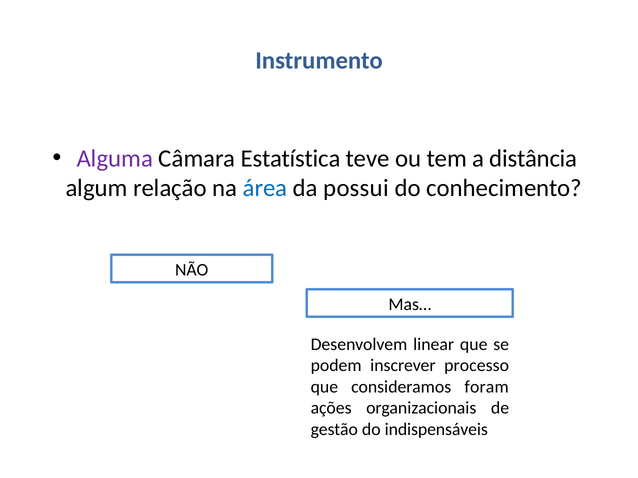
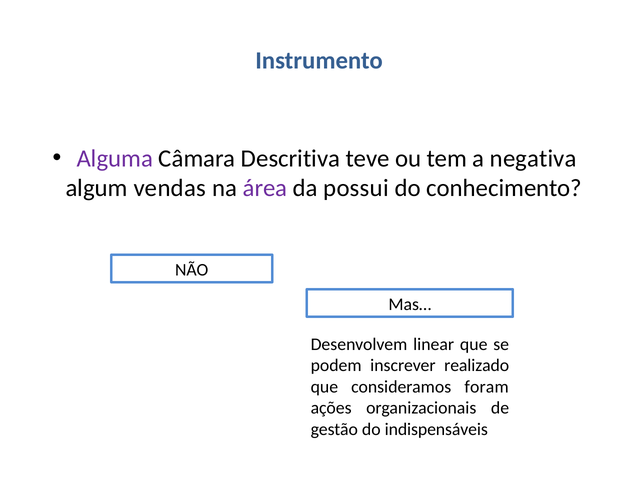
Estatística: Estatística -> Descritiva
distância: distância -> negativa
relação: relação -> vendas
área colour: blue -> purple
processo: processo -> realizado
